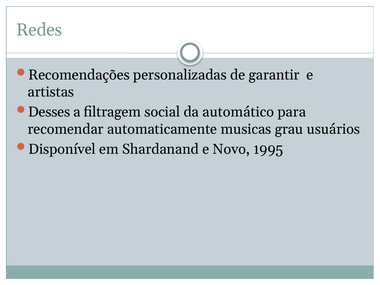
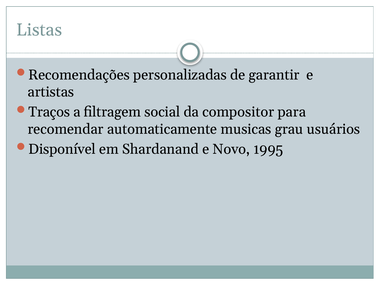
Redes: Redes -> Listas
Desses: Desses -> Traços
automático: automático -> compositor
